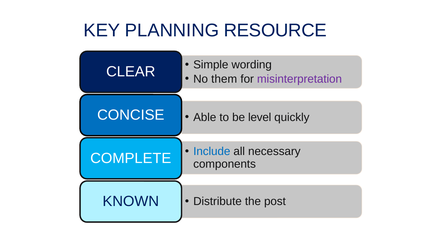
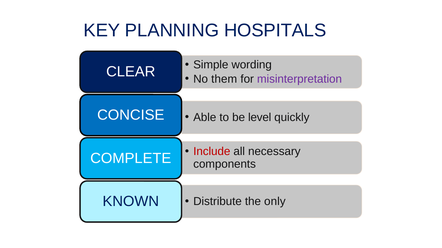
RESOURCE: RESOURCE -> HOSPITALS
Include colour: blue -> red
post: post -> only
